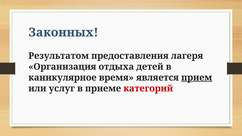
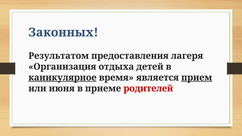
каникулярное underline: none -> present
услуг: услуг -> июня
категорий: категорий -> родителей
